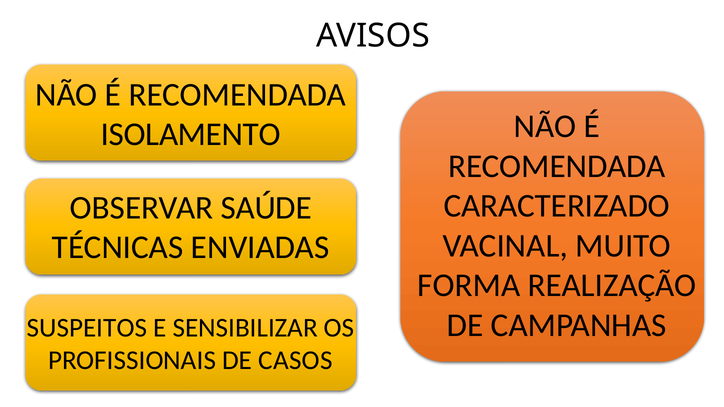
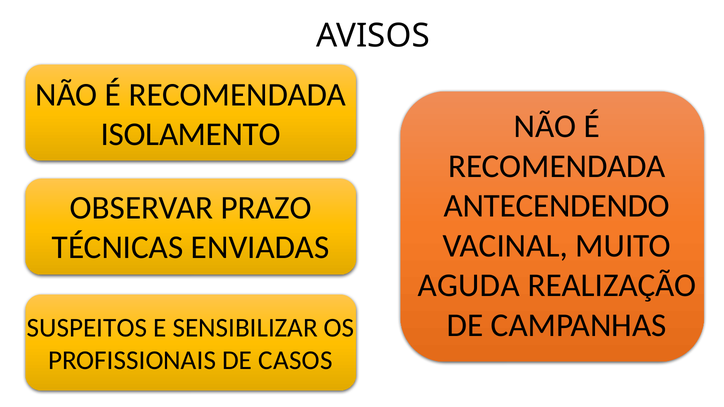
CARACTERIZADO: CARACTERIZADO -> ANTECENDENDO
SAÚDE: SAÚDE -> PRAZO
FORMA: FORMA -> AGUDA
